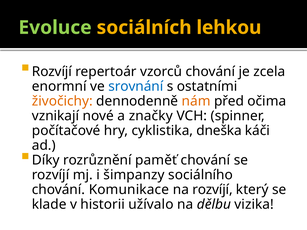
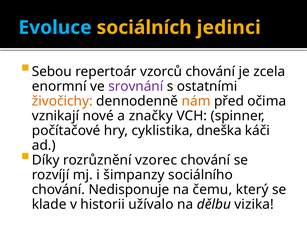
Evoluce colour: light green -> light blue
lehkou: lehkou -> jedinci
Rozvíjí at (52, 72): Rozvíjí -> Sebou
srovnání colour: blue -> purple
paměť: paměť -> vzorec
Komunikace: Komunikace -> Nedisponuje
na rozvíjí: rozvíjí -> čemu
